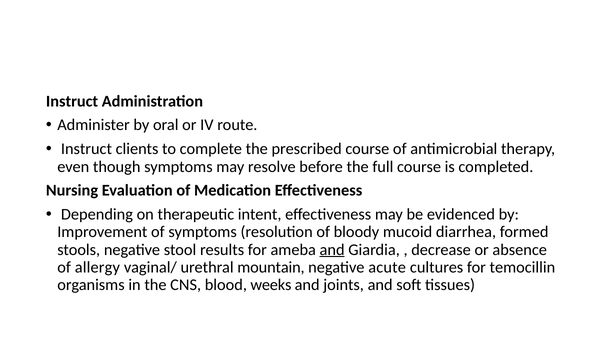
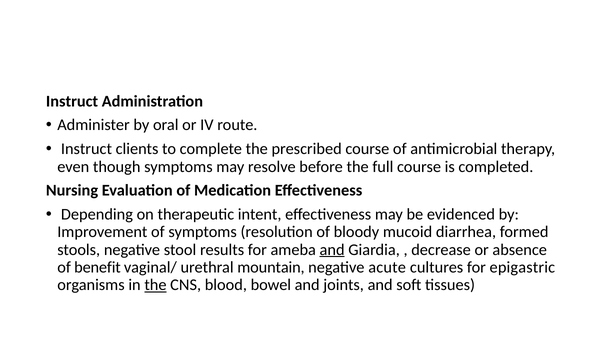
allergy: allergy -> benefit
temocillin: temocillin -> epigastric
the at (155, 285) underline: none -> present
weeks: weeks -> bowel
